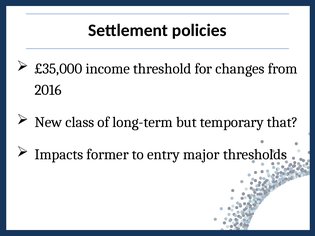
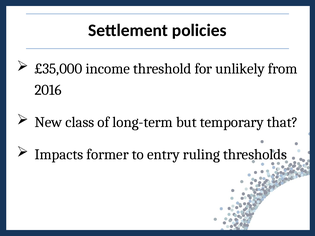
changes: changes -> unlikely
major: major -> ruling
